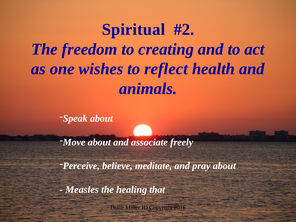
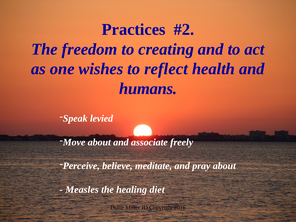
Spiritual: Spiritual -> Practices
animals: animals -> humans
Speak about: about -> levied
that: that -> diet
